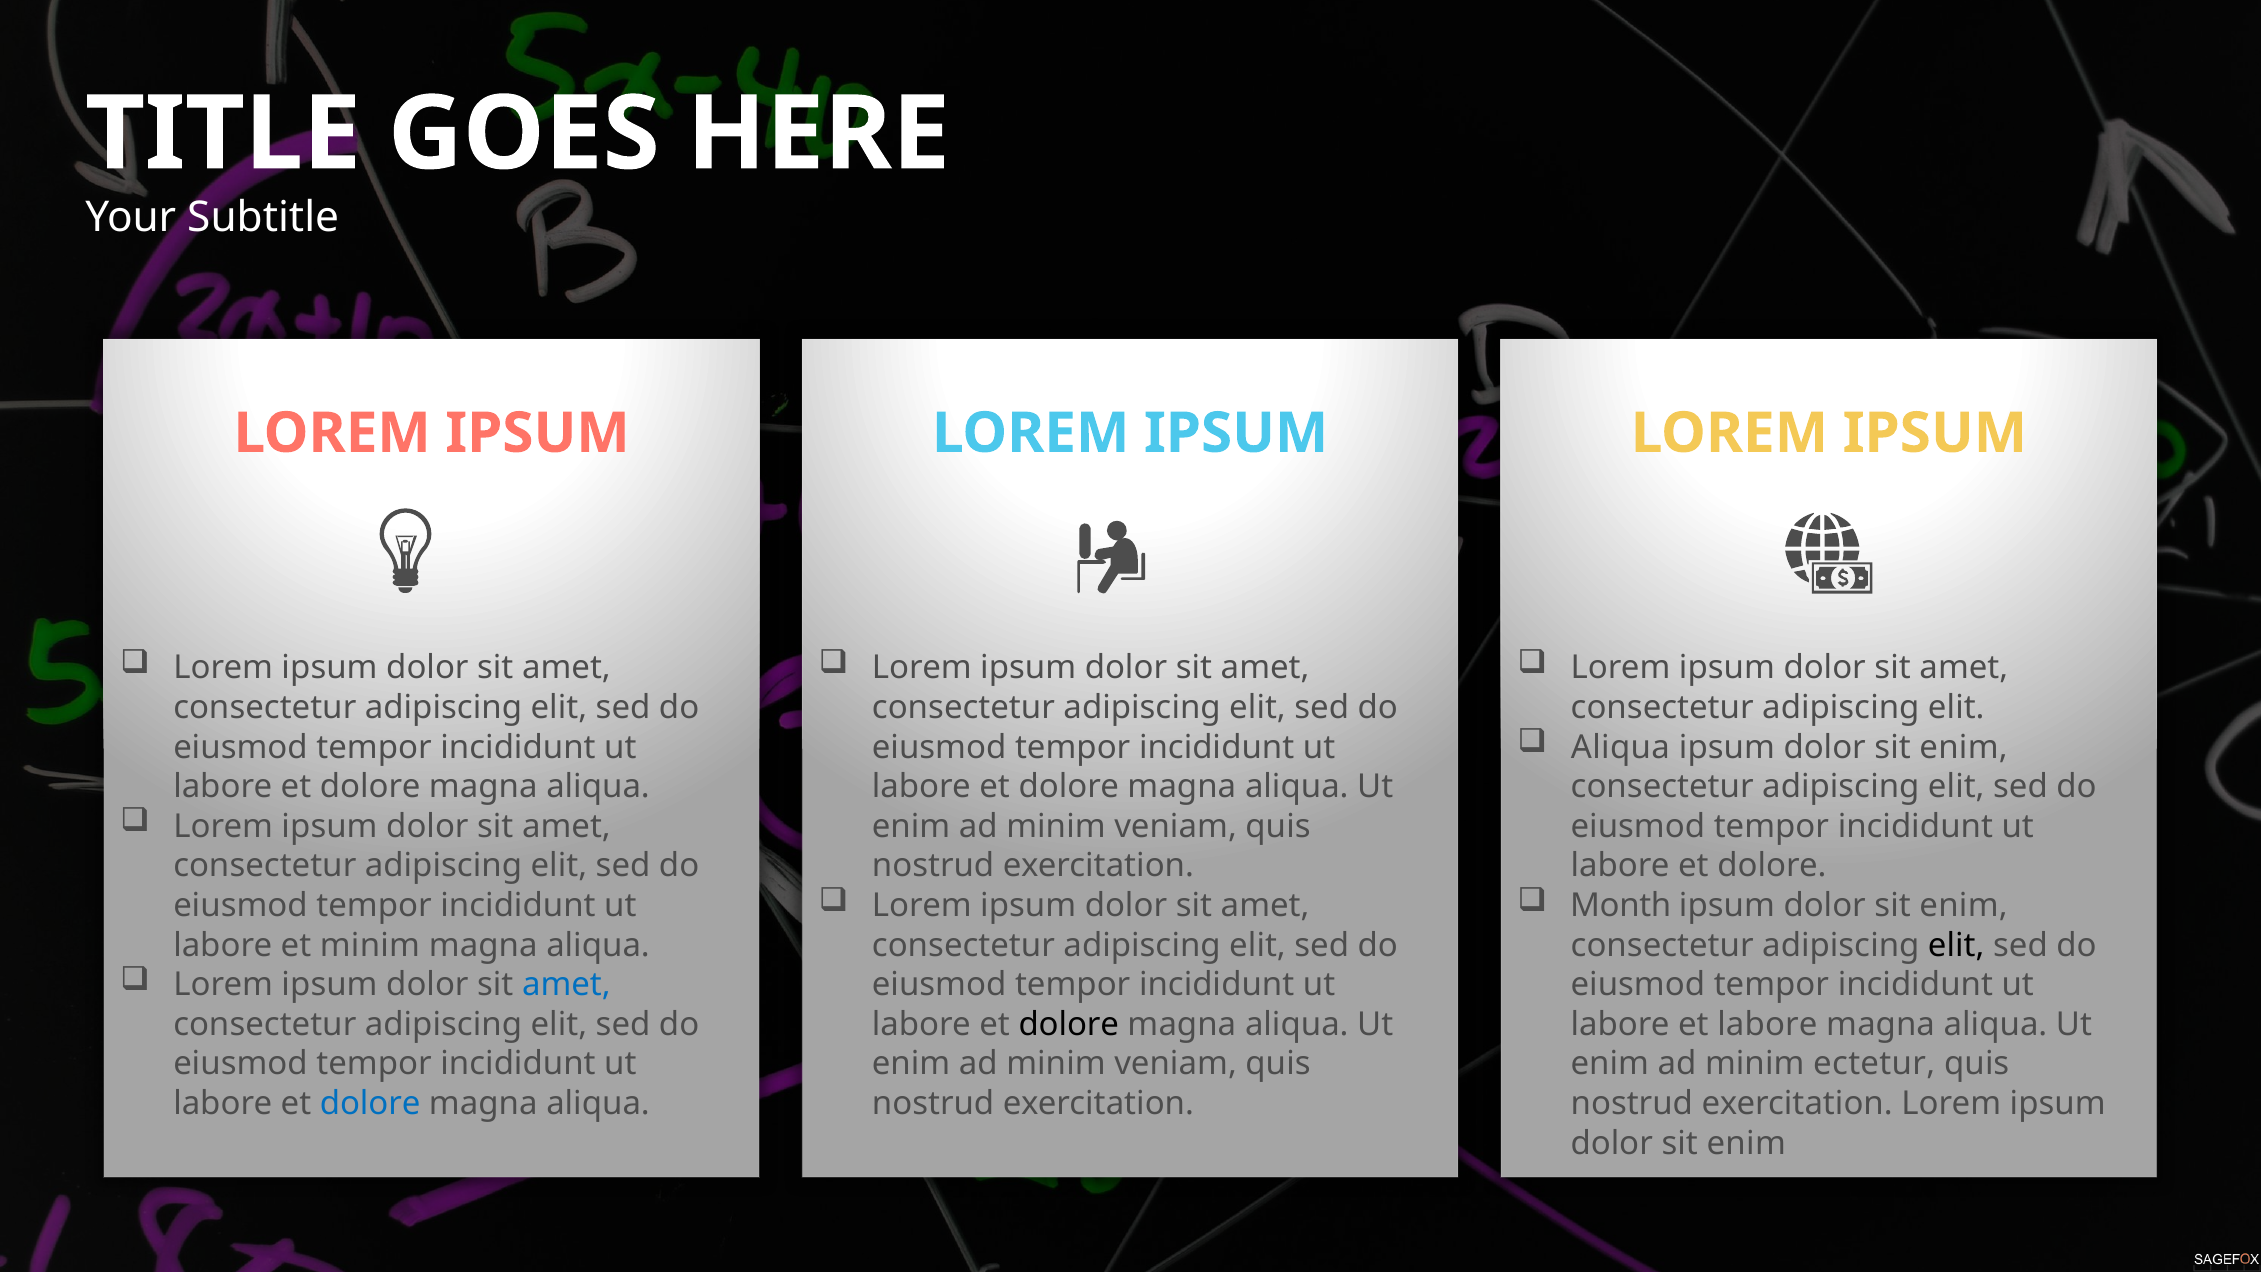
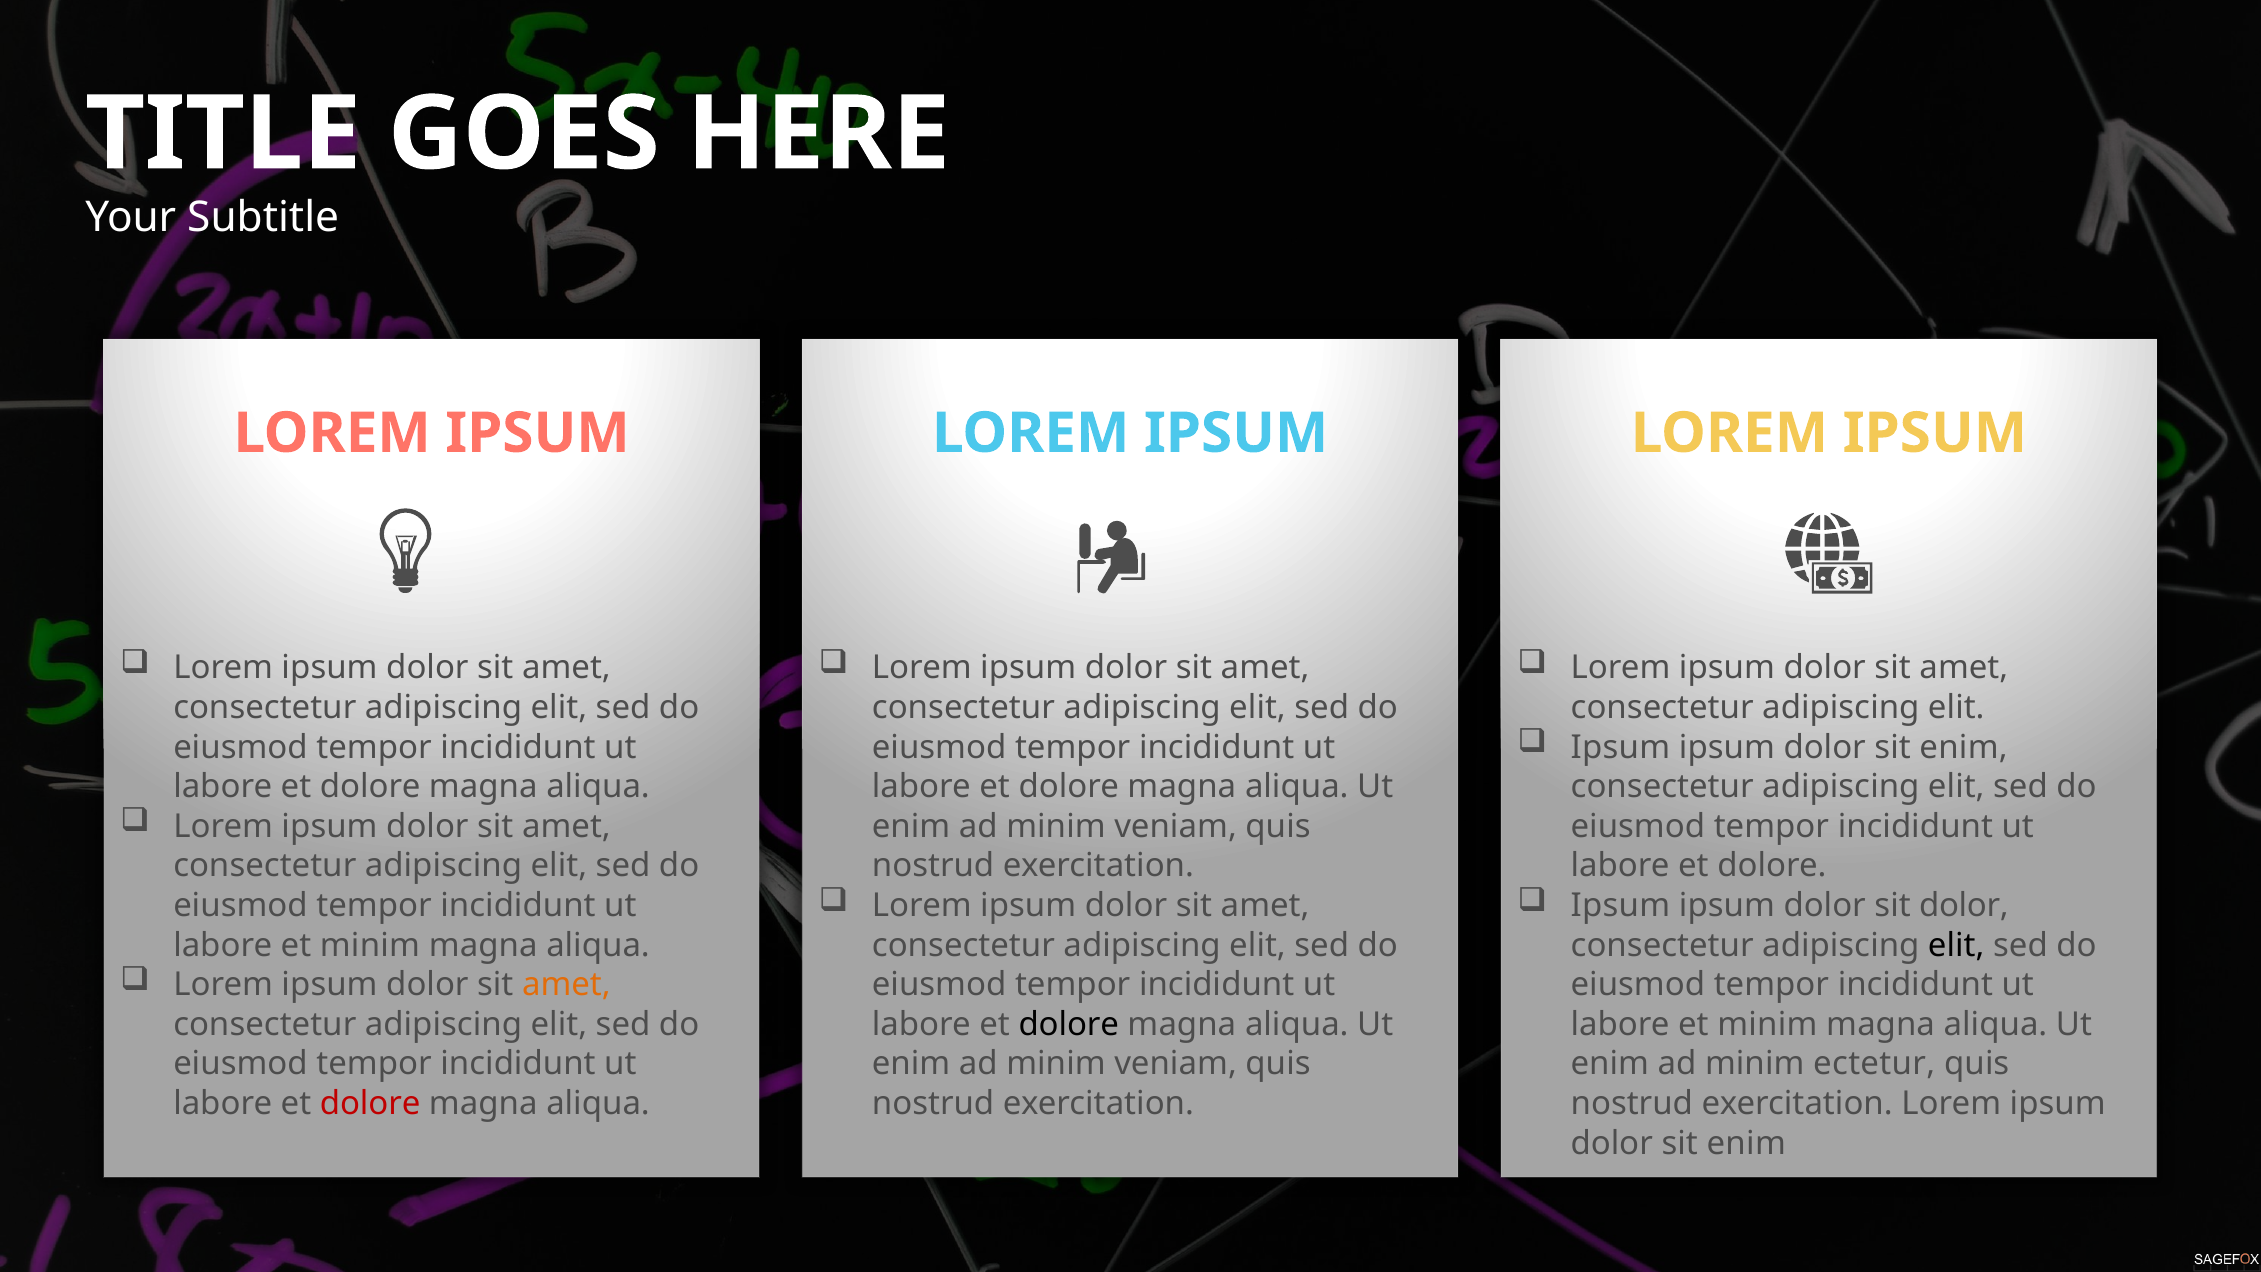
Aliqua at (1620, 747): Aliqua -> Ipsum
Month at (1621, 905): Month -> Ipsum
enim at (1964, 905): enim -> dolor
amet at (566, 985) colour: blue -> orange
labore at (1767, 1024): labore -> minim
dolore at (370, 1103) colour: blue -> red
